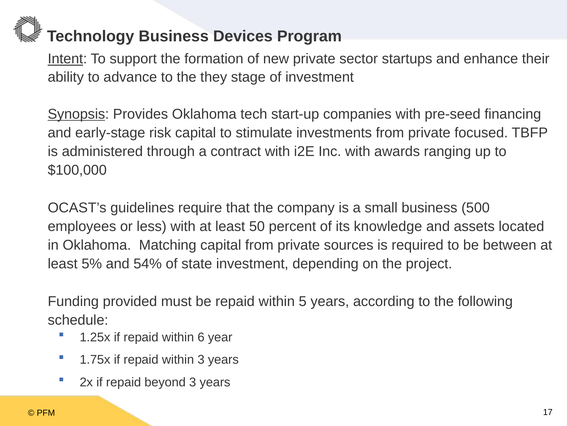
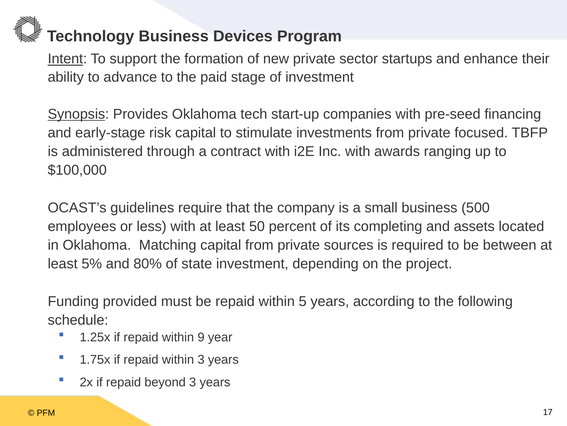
they: they -> paid
knowledge: knowledge -> completing
54%: 54% -> 80%
6: 6 -> 9
